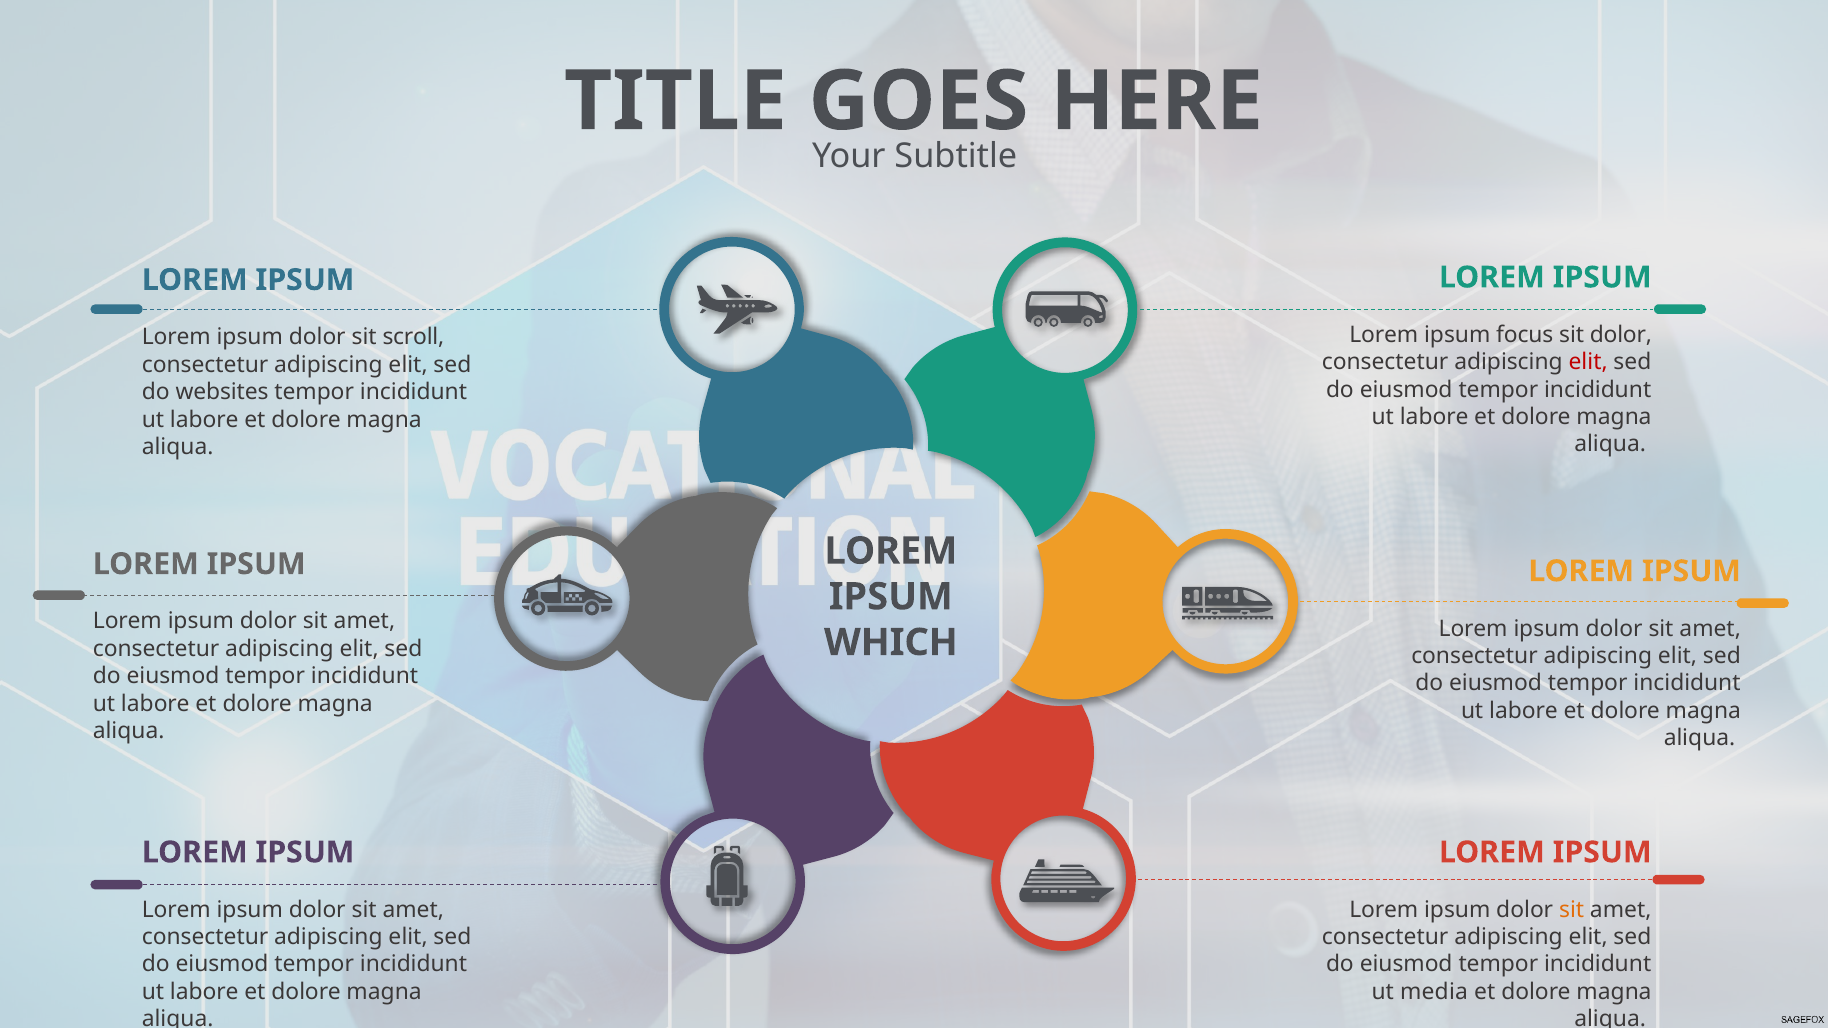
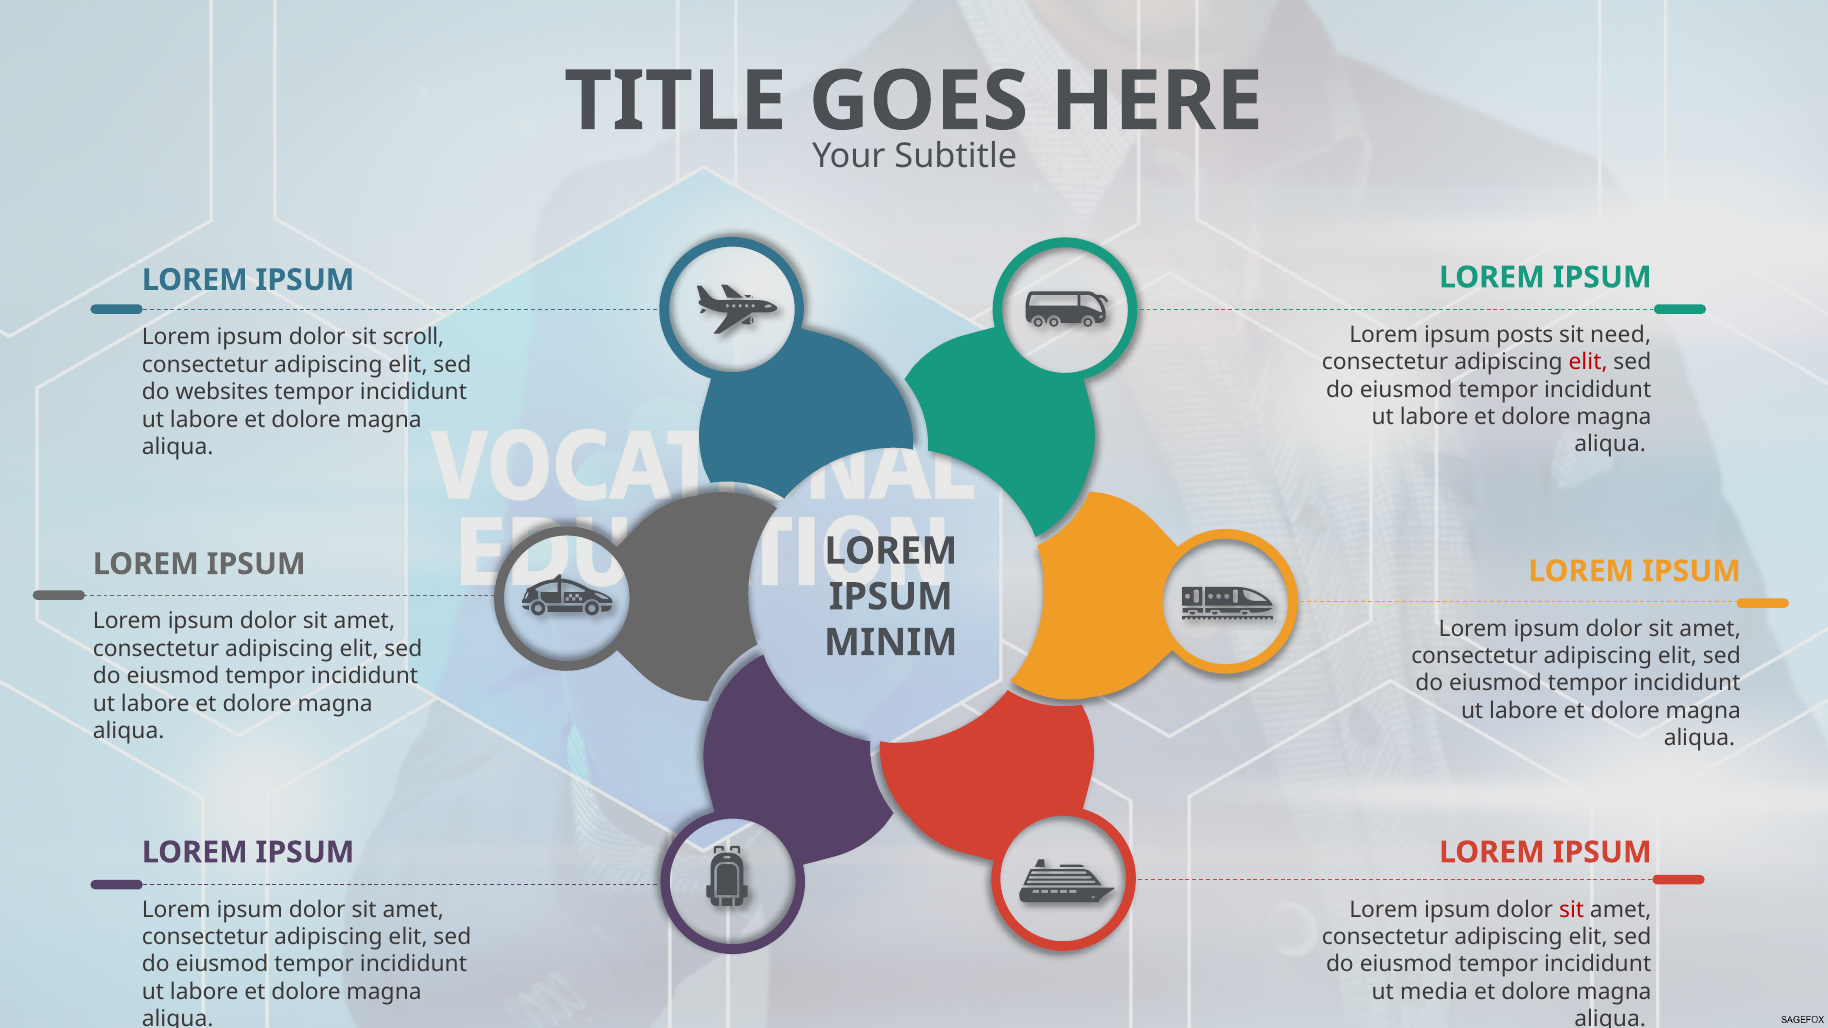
focus: focus -> posts
sit dolor: dolor -> need
WHICH: WHICH -> MINIM
sit at (1572, 910) colour: orange -> red
